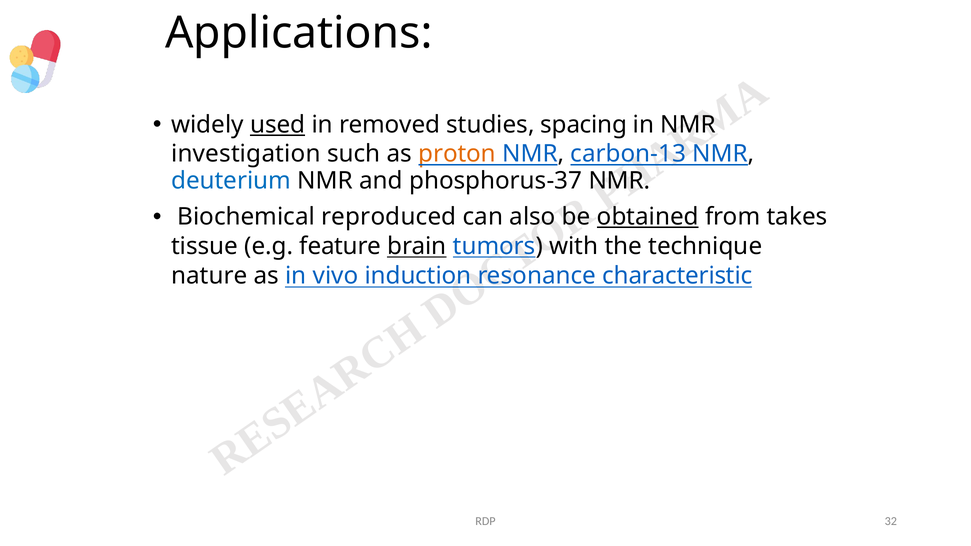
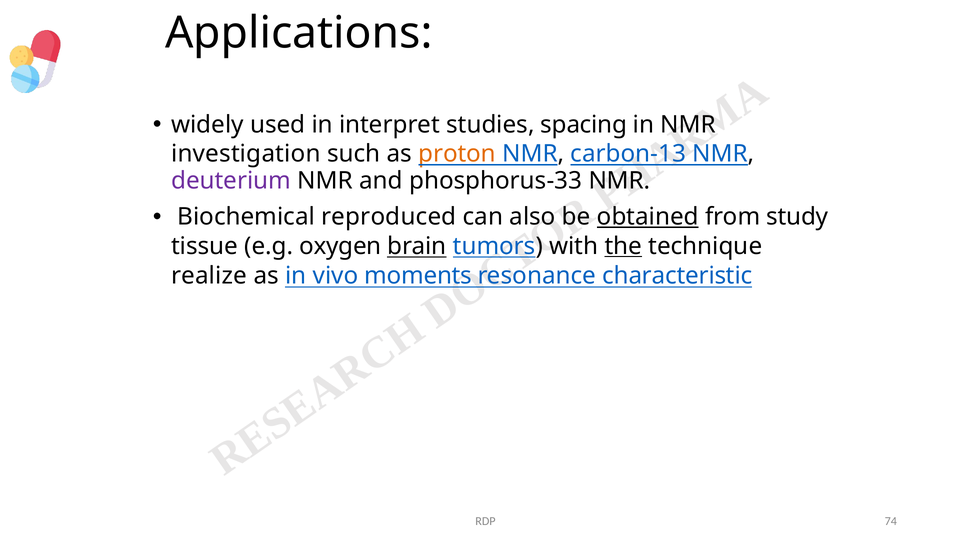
used underline: present -> none
removed: removed -> interpret
deuterium colour: blue -> purple
phosphorus-37: phosphorus-37 -> phosphorus-33
takes: takes -> study
feature: feature -> oxygen
the underline: none -> present
nature: nature -> realize
induction: induction -> moments
32: 32 -> 74
